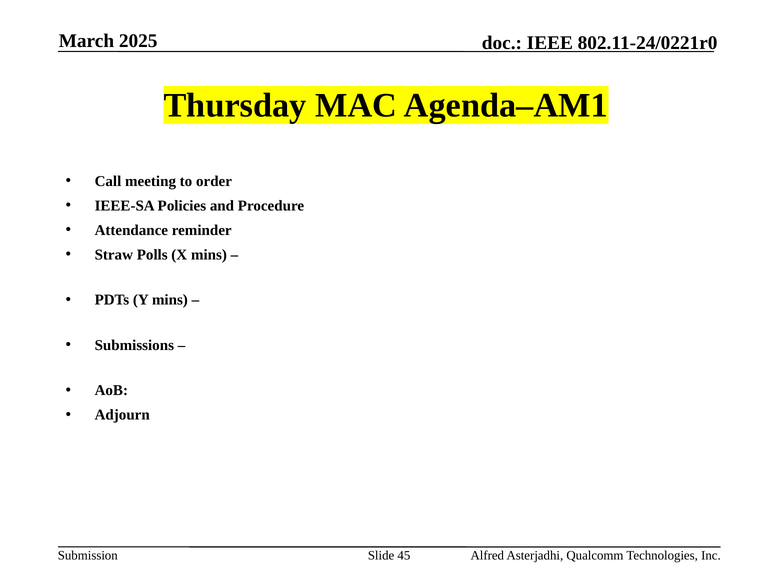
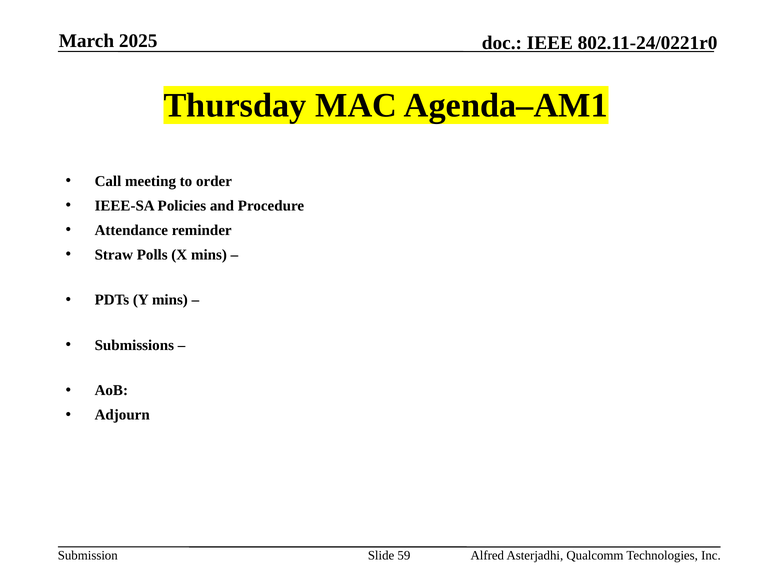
45: 45 -> 59
